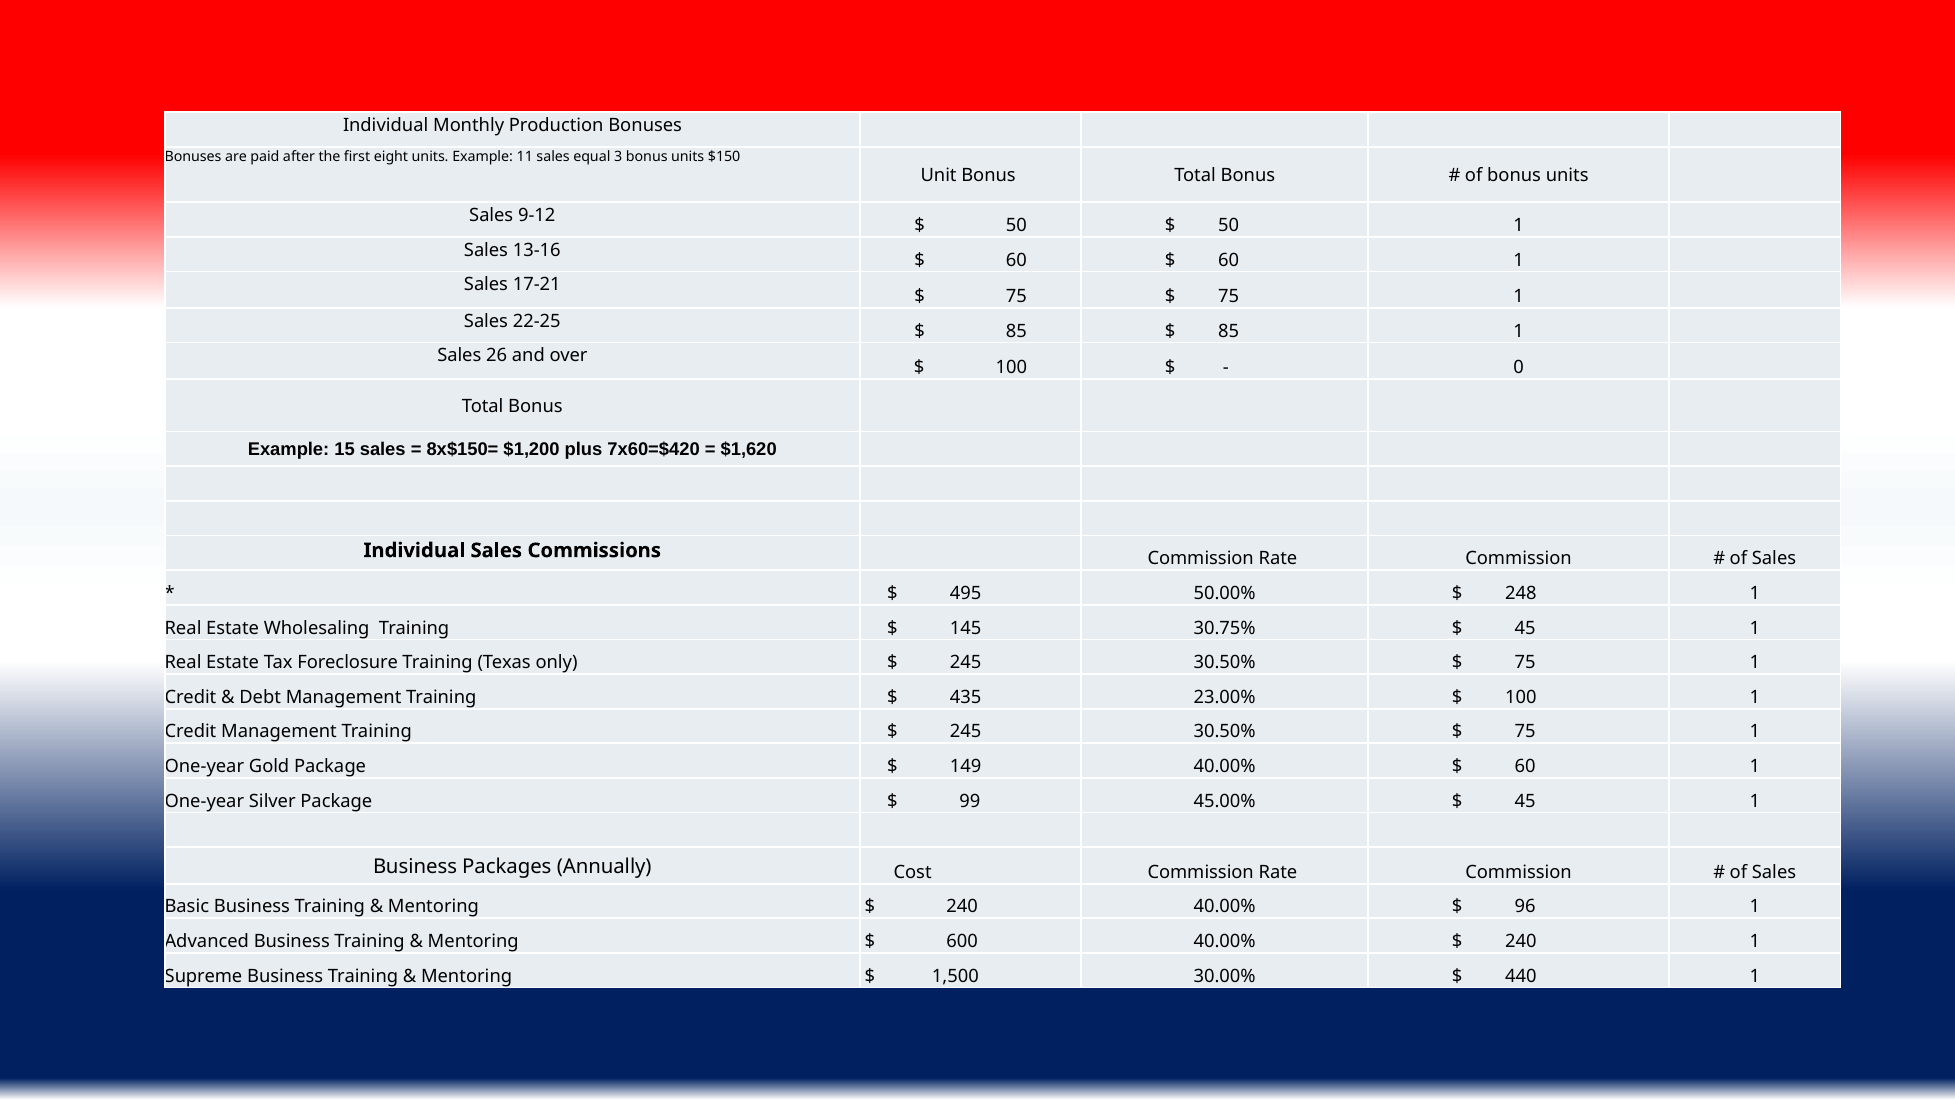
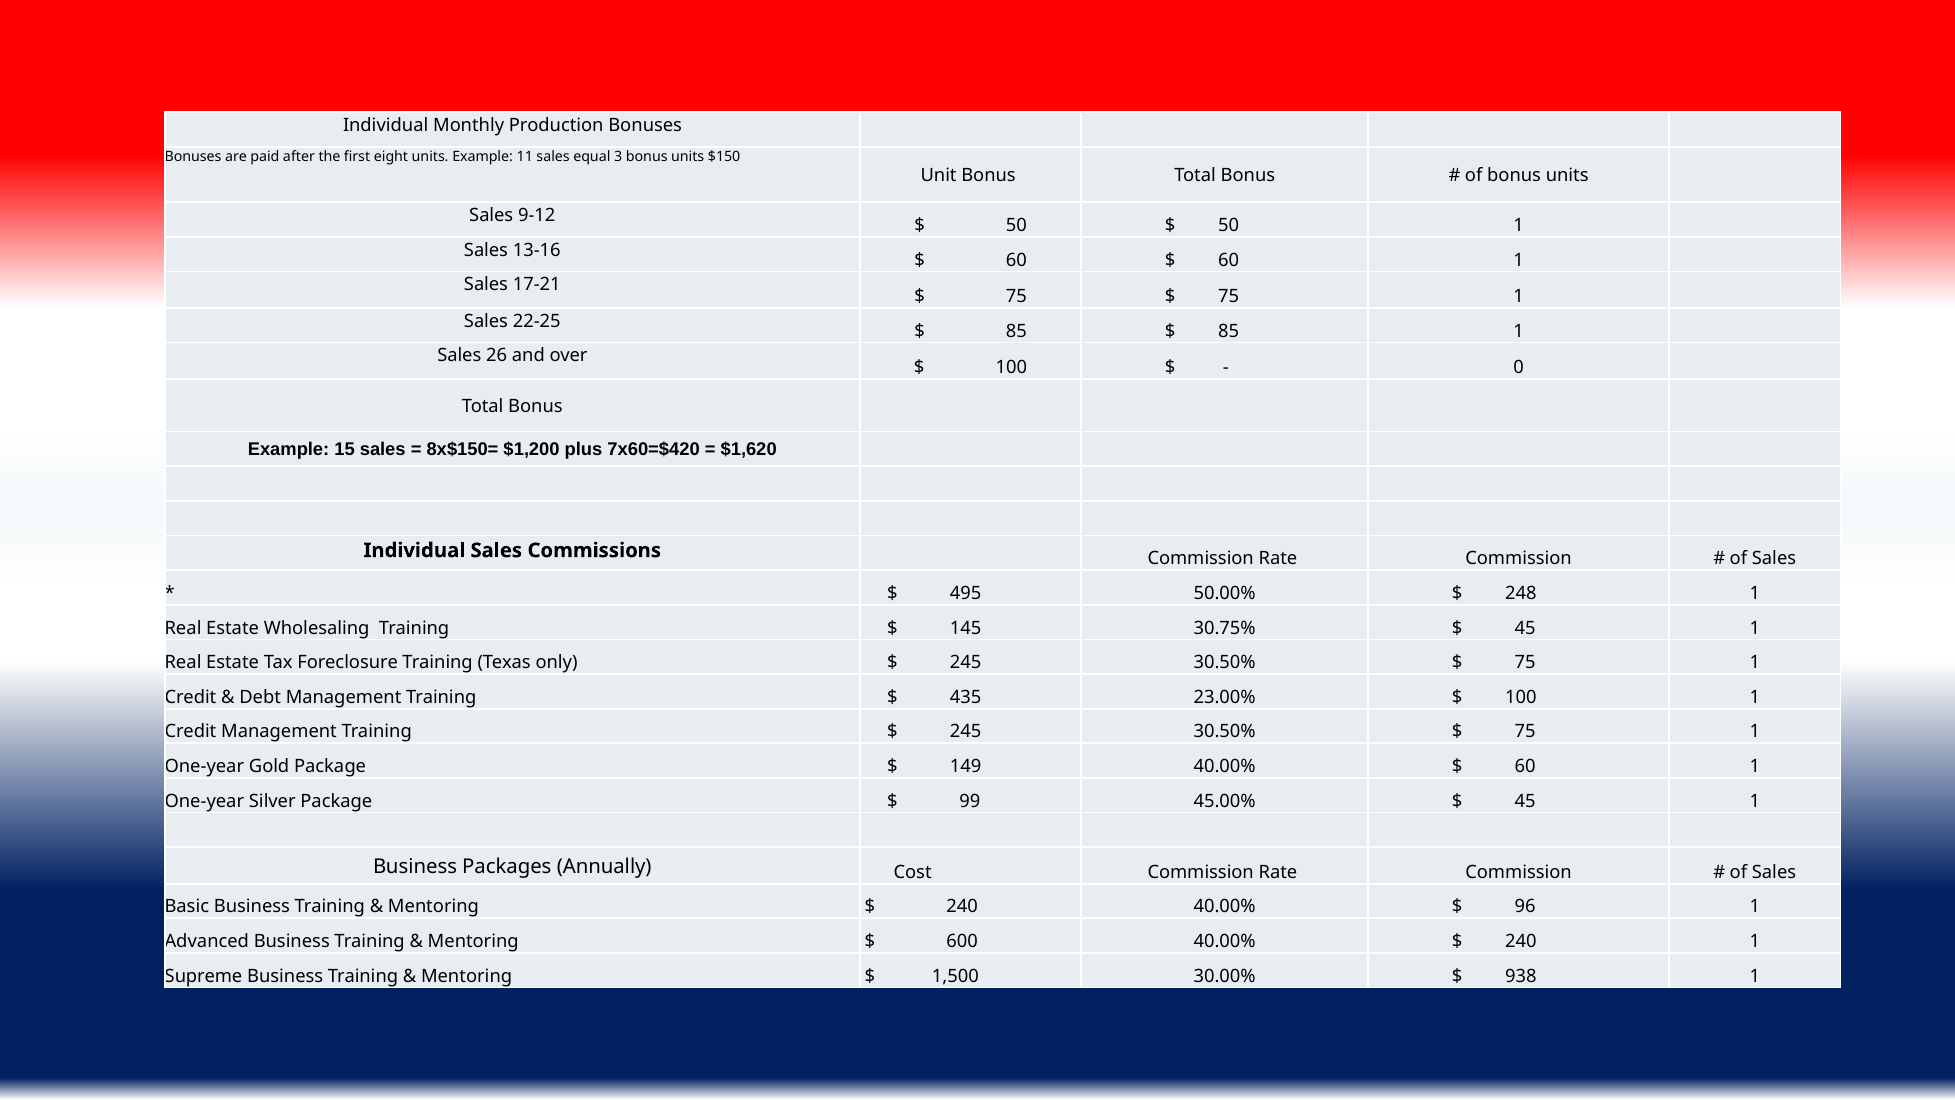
440: 440 -> 938
